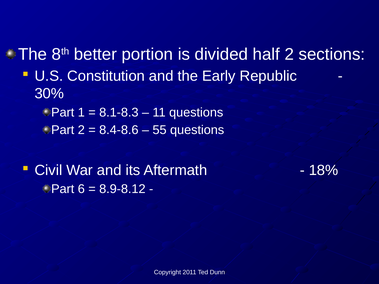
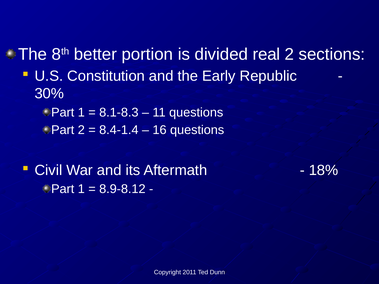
half: half -> real
8.4-8.6: 8.4-8.6 -> 8.4-1.4
55: 55 -> 16
6 at (81, 189): 6 -> 1
